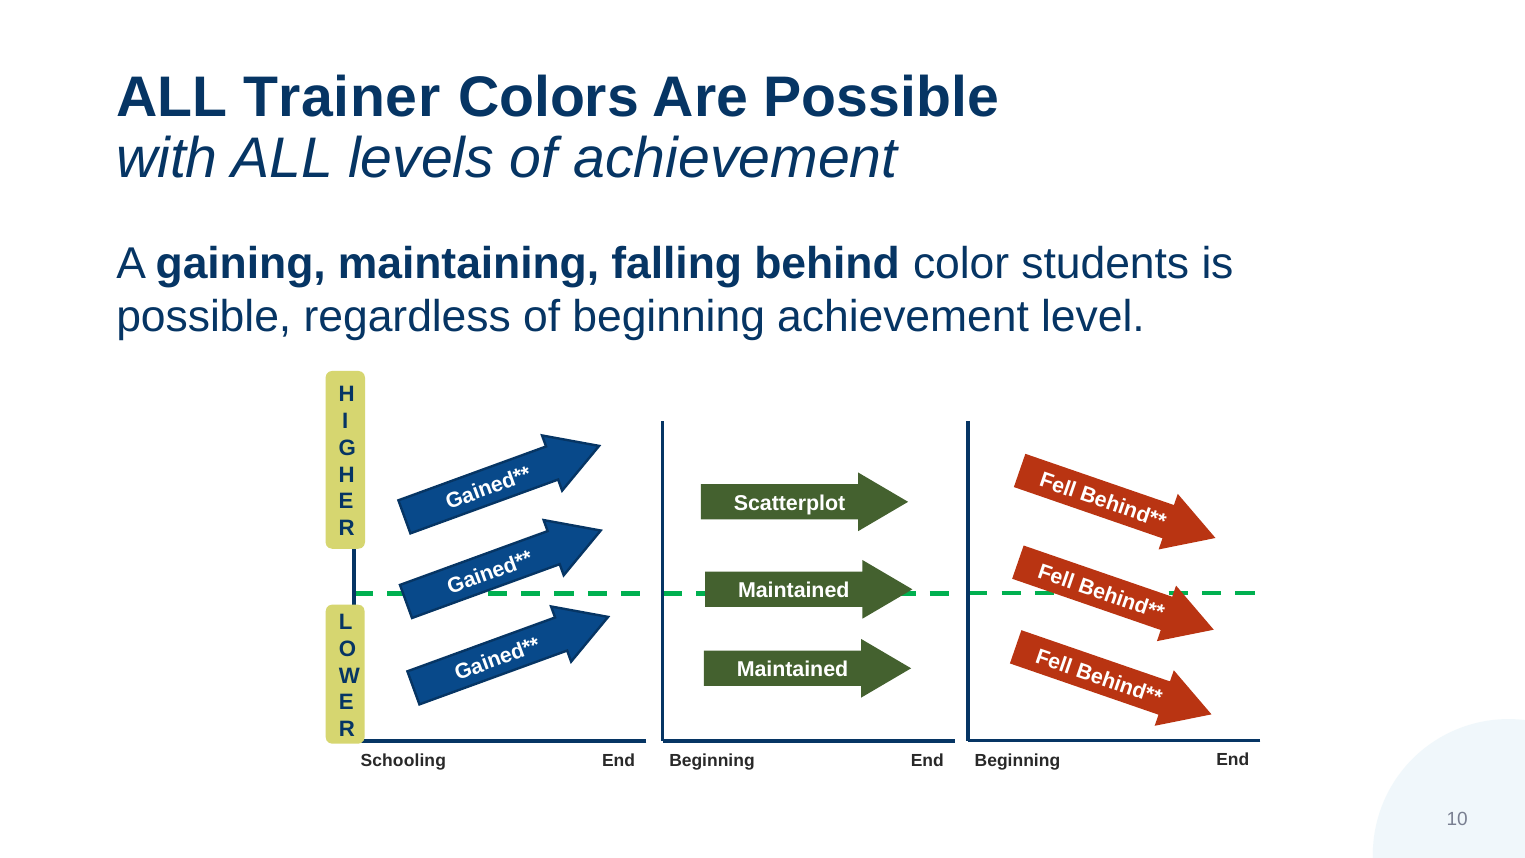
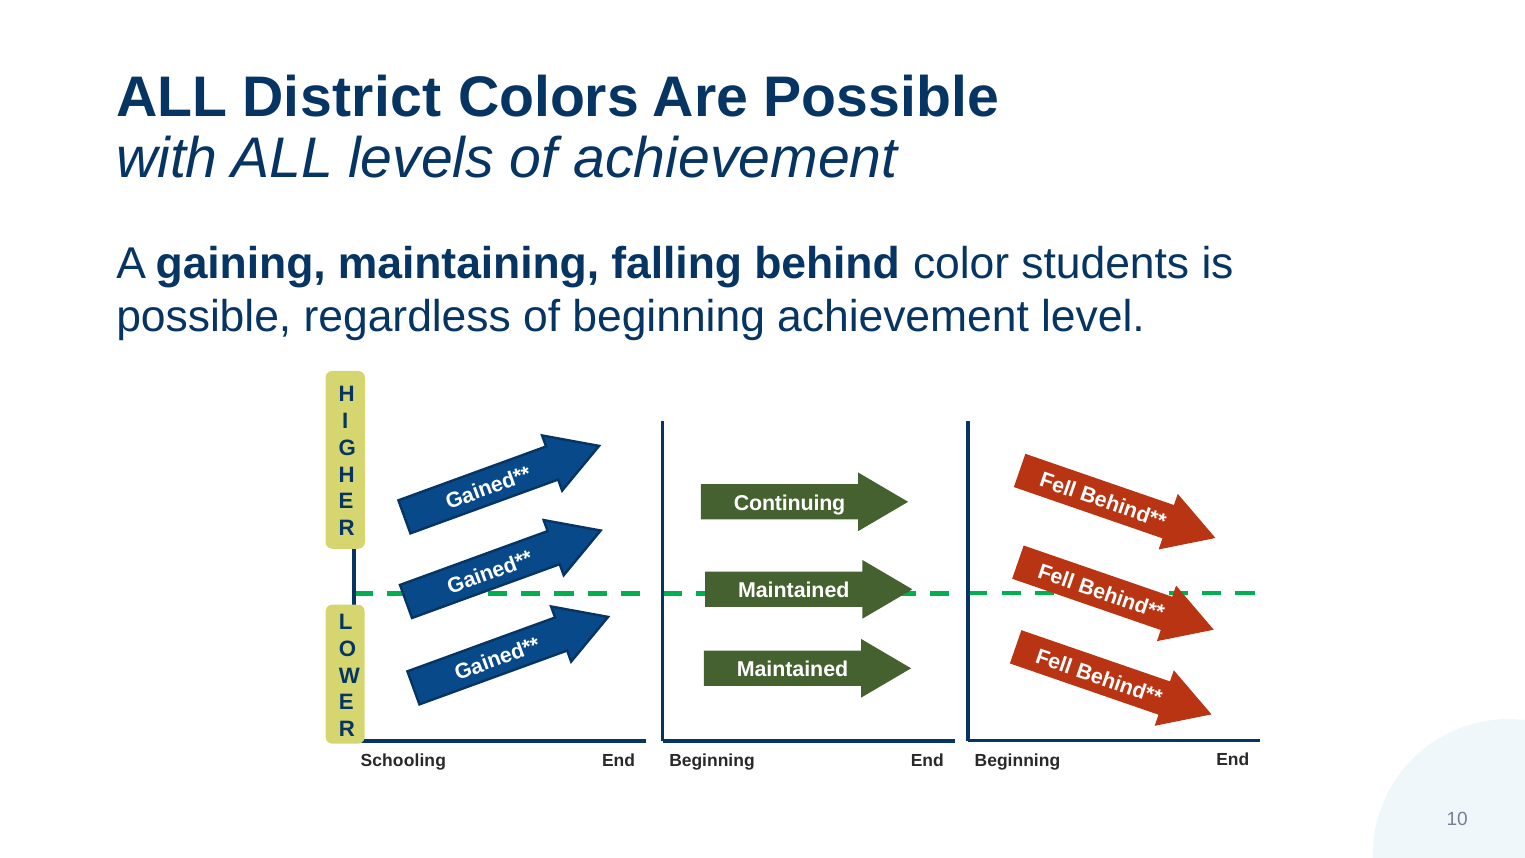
Trainer: Trainer -> District
Scatterplot: Scatterplot -> Continuing
